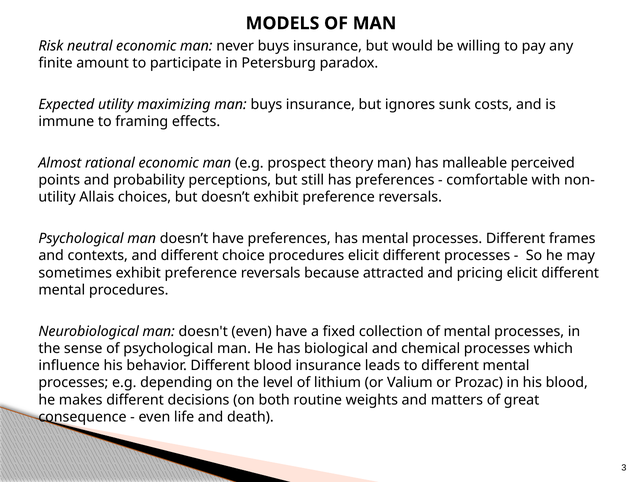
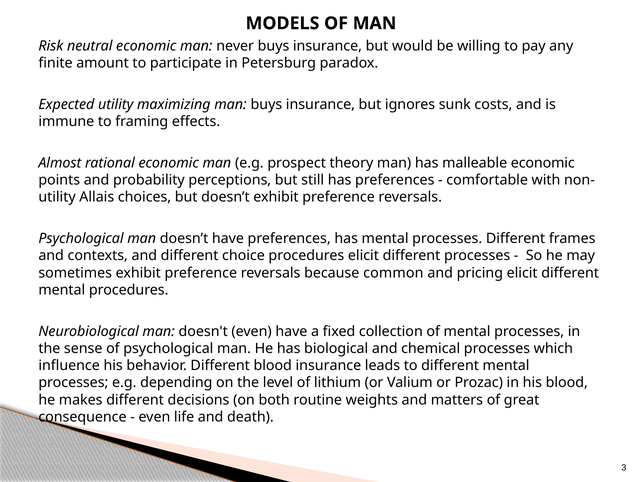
malleable perceived: perceived -> economic
attracted: attracted -> common
